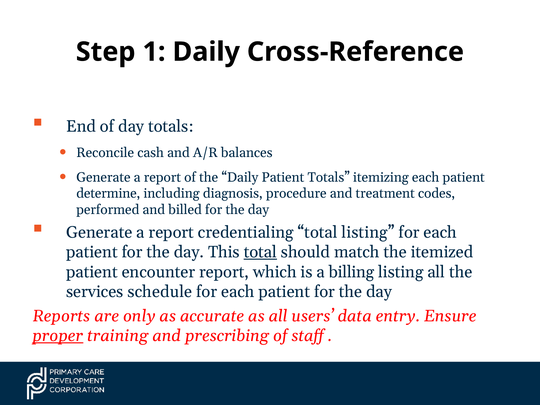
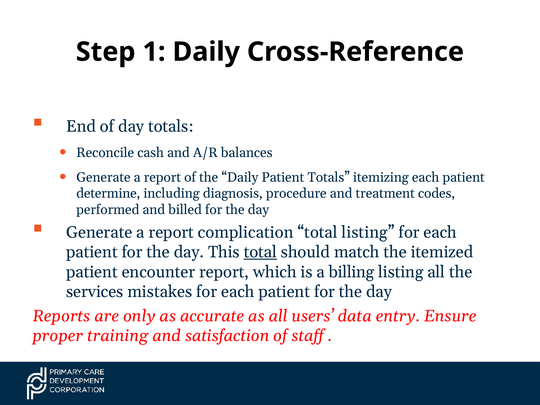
credentialing: credentialing -> complication
schedule: schedule -> mistakes
proper underline: present -> none
prescribing: prescribing -> satisfaction
